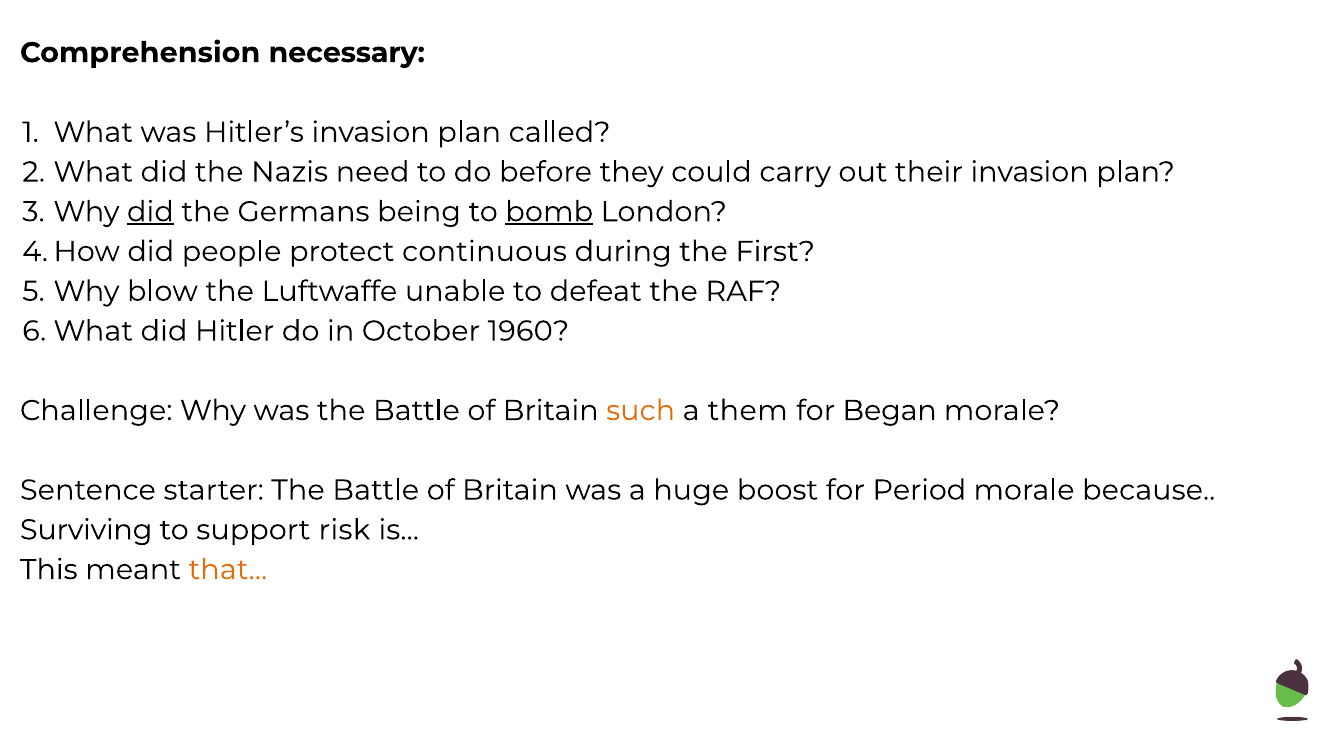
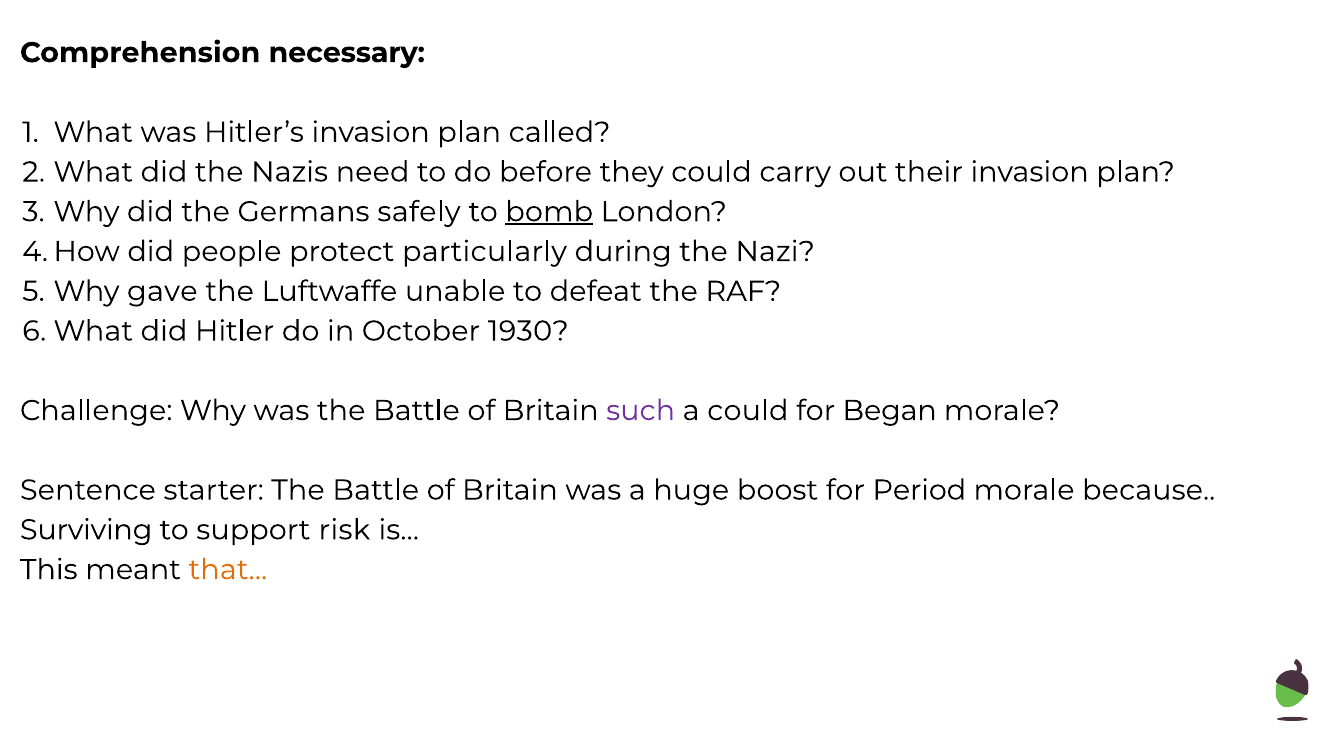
did at (150, 212) underline: present -> none
being: being -> safely
continuous: continuous -> particularly
First: First -> Nazi
blow: blow -> gave
1960: 1960 -> 1930
such colour: orange -> purple
a them: them -> could
